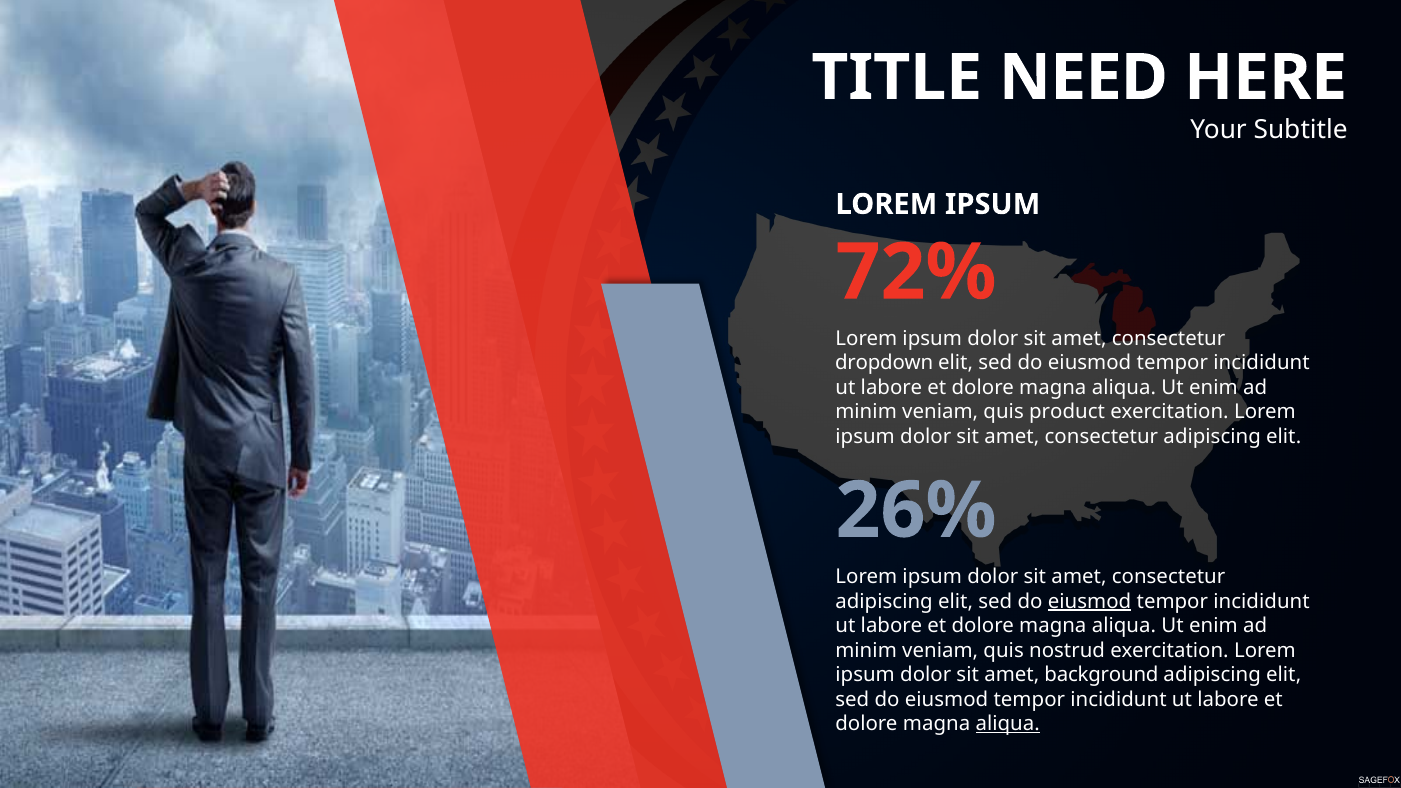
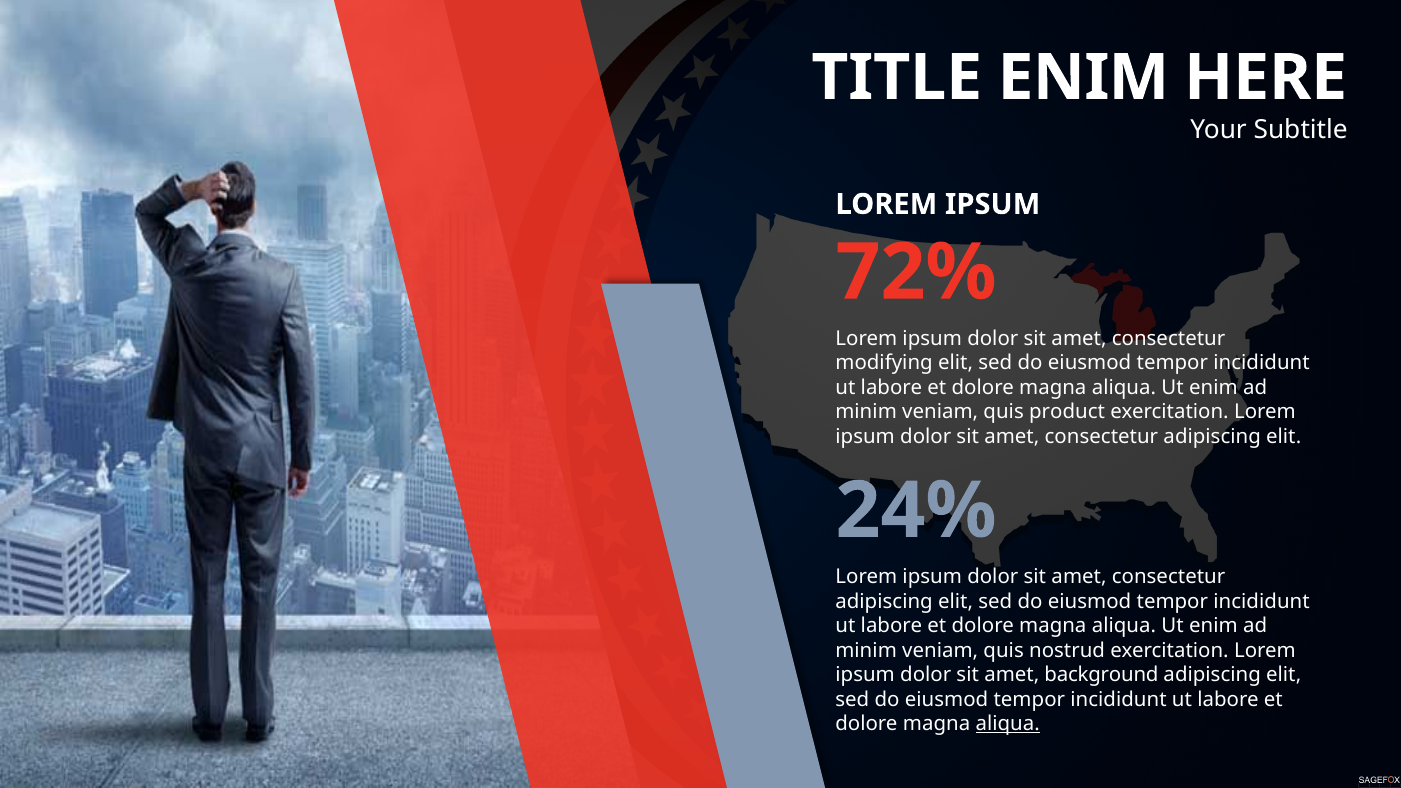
TITLE NEED: NEED -> ENIM
dropdown: dropdown -> modifying
26%: 26% -> 24%
eiusmod at (1090, 601) underline: present -> none
